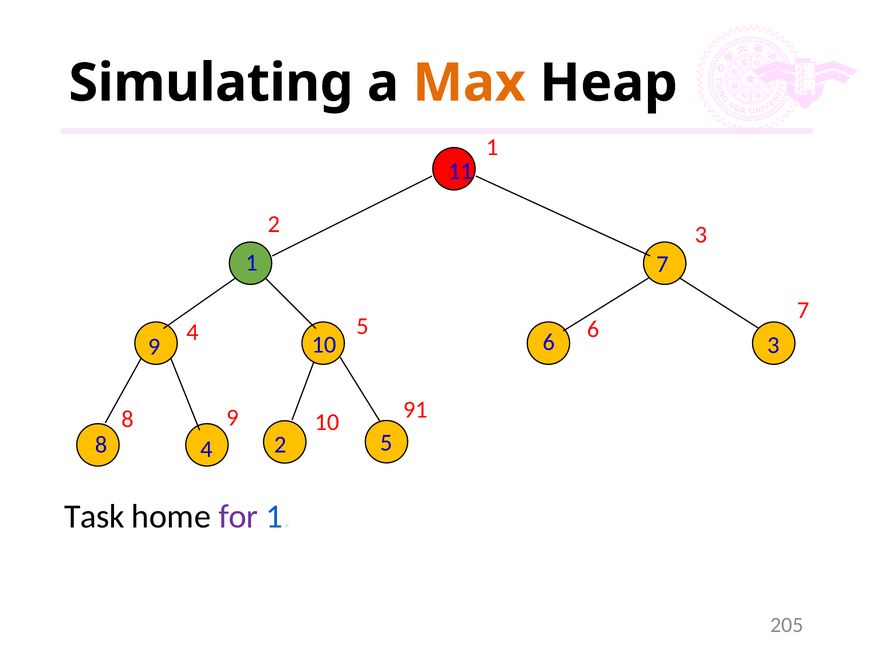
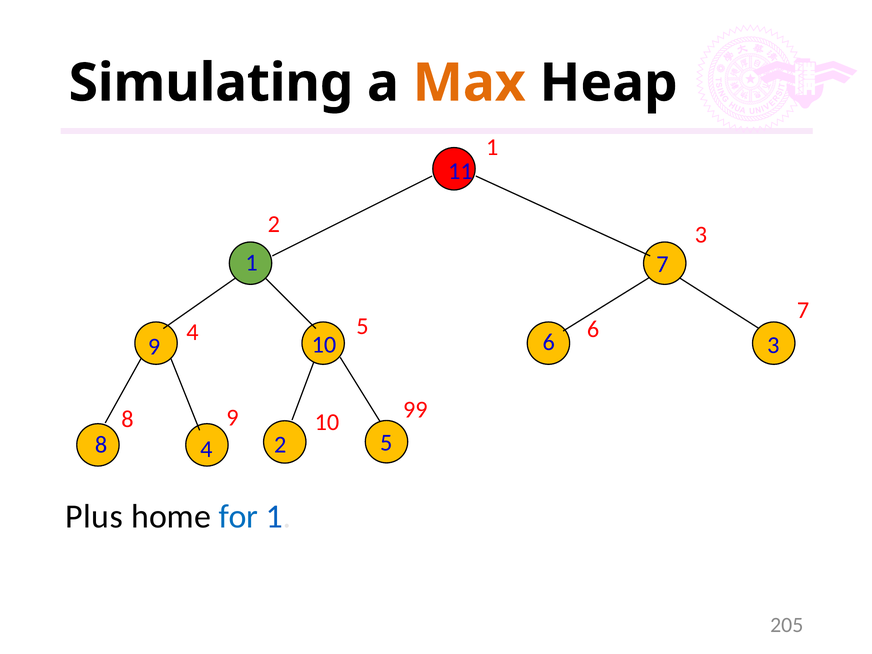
91: 91 -> 99
Task: Task -> Plus
for colour: purple -> blue
